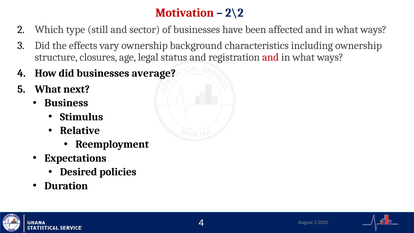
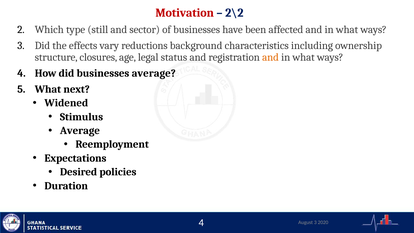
vary ownership: ownership -> reductions
and at (271, 57) colour: red -> orange
Business: Business -> Widened
Relative at (80, 131): Relative -> Average
